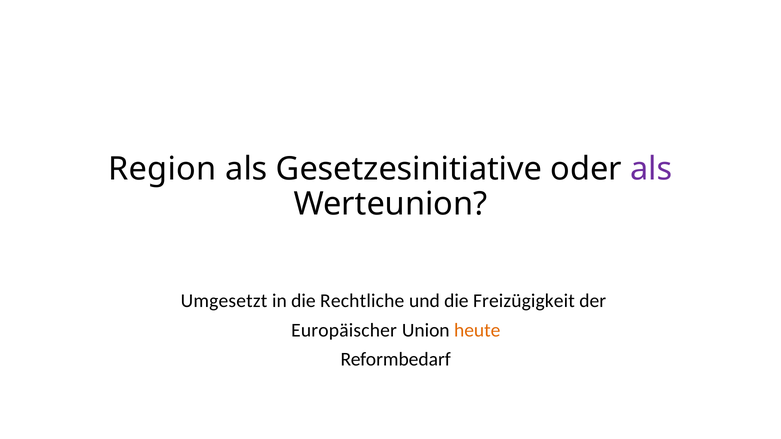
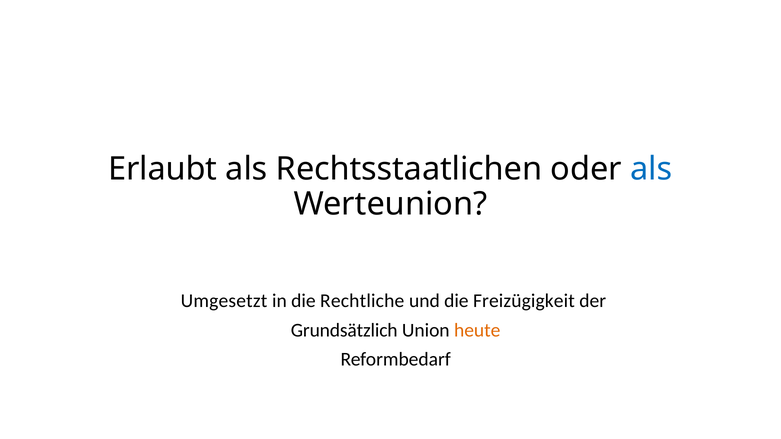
Region: Region -> Erlaubt
Gesetzesinitiative: Gesetzesinitiative -> Rechtsstaatlichen
als at (651, 169) colour: purple -> blue
Europäischer: Europäischer -> Grundsätzlich
